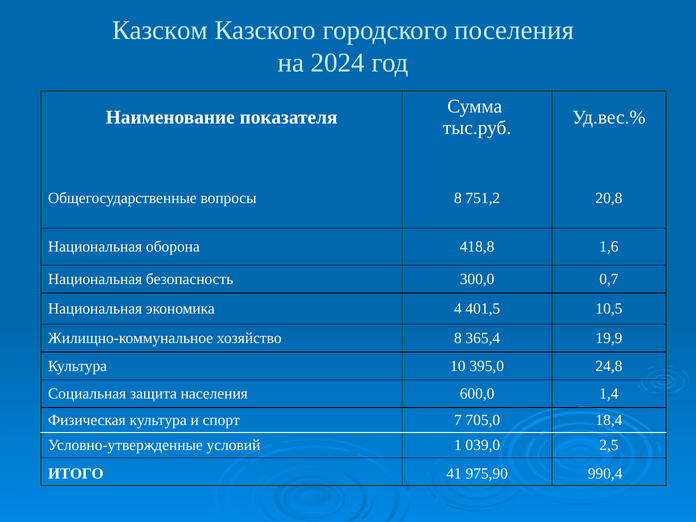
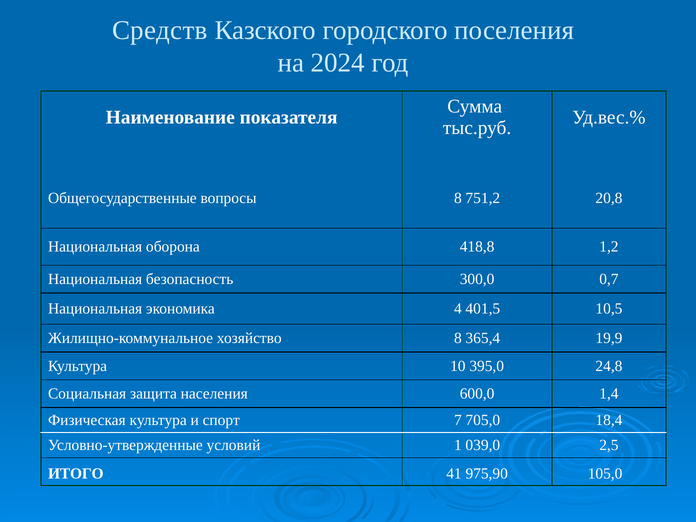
Казском: Казском -> Средств
1,6: 1,6 -> 1,2
990,4: 990,4 -> 105,0
